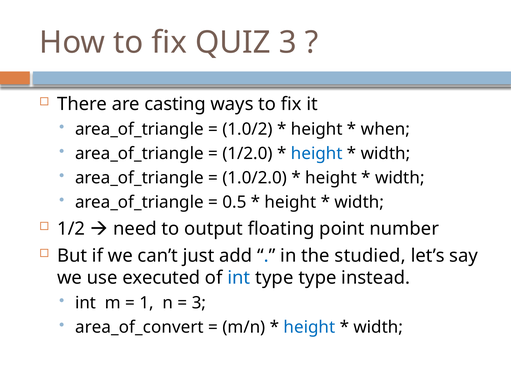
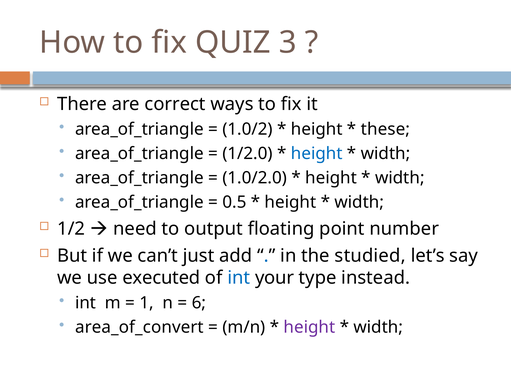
casting: casting -> correct
when: when -> these
int type: type -> your
3 at (199, 303): 3 -> 6
height at (309, 327) colour: blue -> purple
